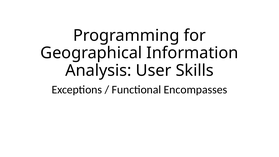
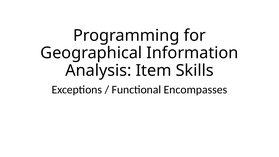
User: User -> Item
